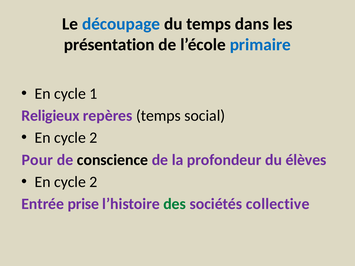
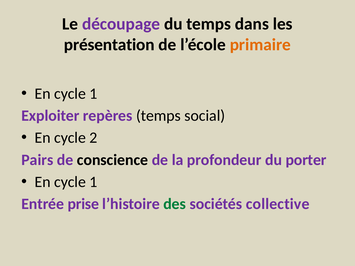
découpage colour: blue -> purple
primaire colour: blue -> orange
Religieux: Religieux -> Exploiter
Pour: Pour -> Pairs
élèves: élèves -> porter
2 at (93, 182): 2 -> 1
